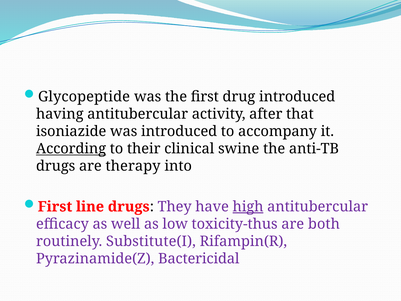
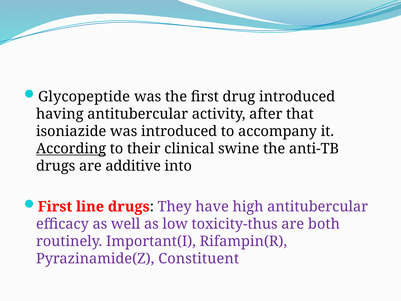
therapy: therapy -> additive
high underline: present -> none
Substitute(I: Substitute(I -> Important(I
Bactericidal: Bactericidal -> Constituent
